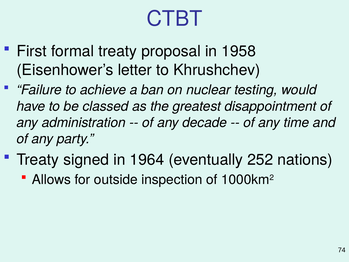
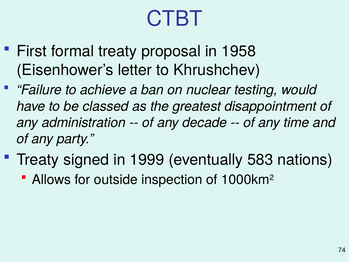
1964: 1964 -> 1999
252: 252 -> 583
